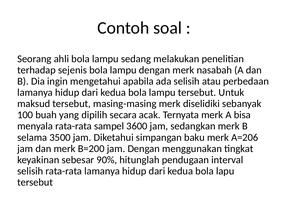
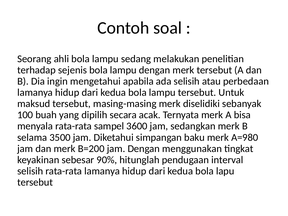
merk nasabah: nasabah -> tersebut
A=206: A=206 -> A=980
